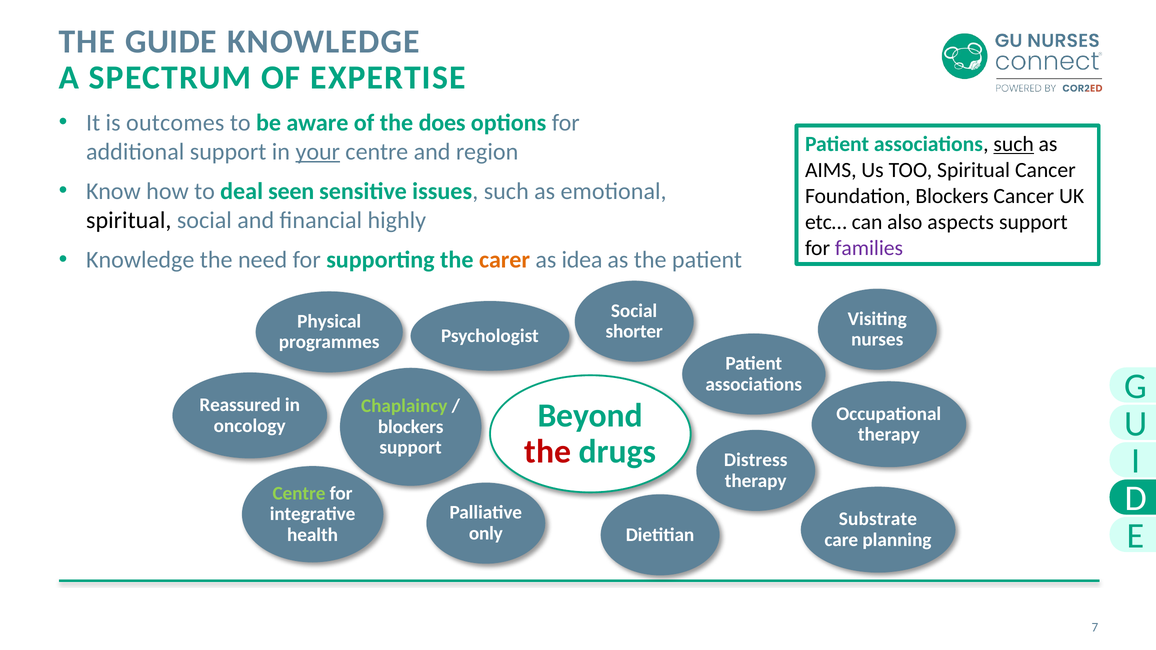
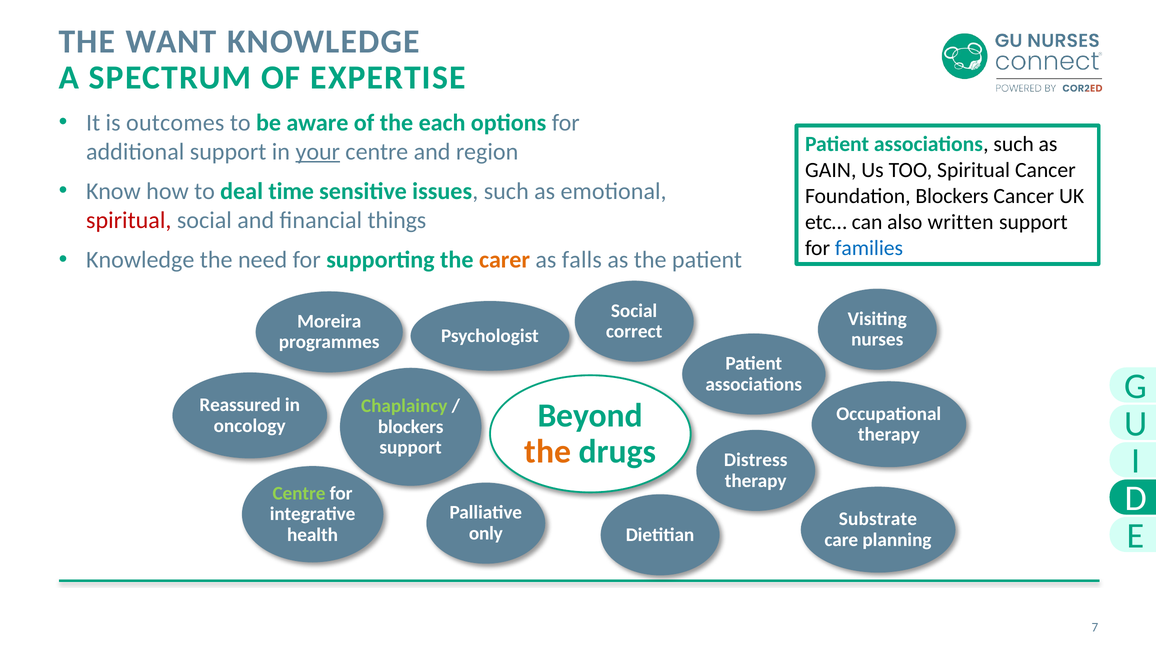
GUIDE: GUIDE -> WANT
does: does -> each
such at (1014, 144) underline: present -> none
AIMS: AIMS -> GAIN
seen: seen -> time
spiritual at (129, 220) colour: black -> red
highly: highly -> things
aspects: aspects -> written
families colour: purple -> blue
idea: idea -> falls
Physical: Physical -> Moreira
shorter: shorter -> correct
the at (548, 452) colour: red -> orange
